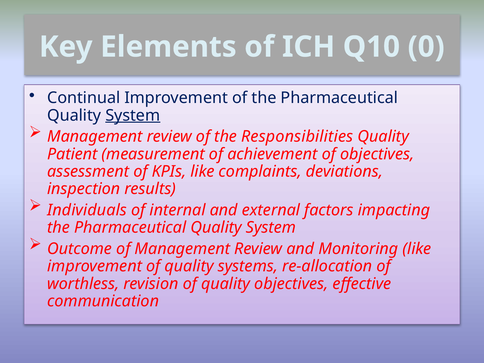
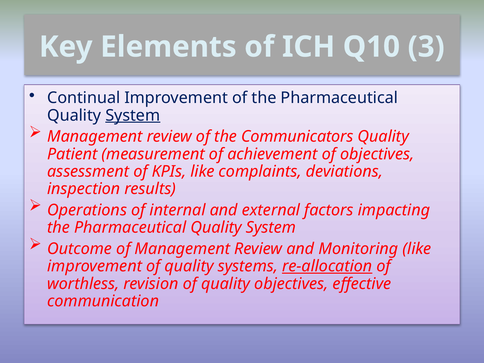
0: 0 -> 3
Responsibilities: Responsibilities -> Communicators
Individuals: Individuals -> Operations
re-allocation underline: none -> present
